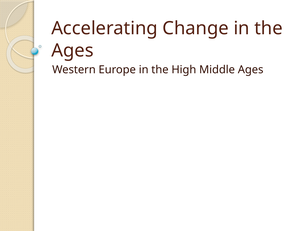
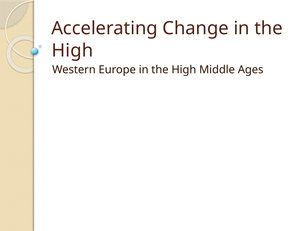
Ages at (73, 50): Ages -> High
